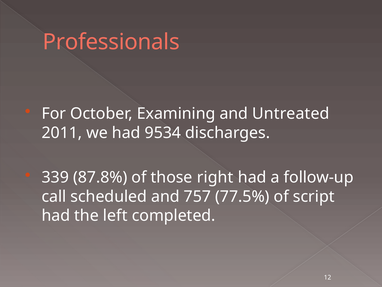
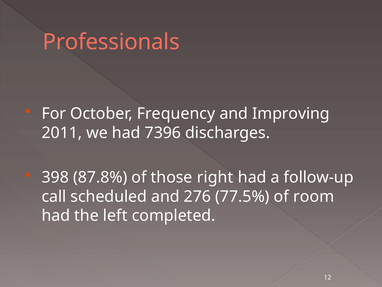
Examining: Examining -> Frequency
Untreated: Untreated -> Improving
9534: 9534 -> 7396
339: 339 -> 398
757: 757 -> 276
script: script -> room
